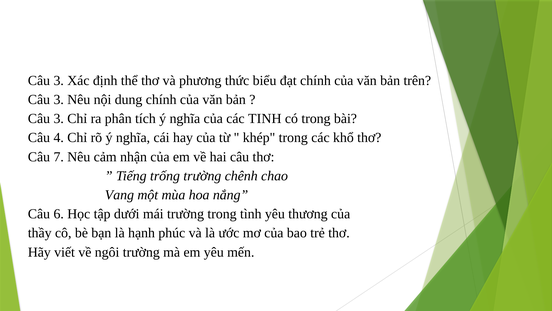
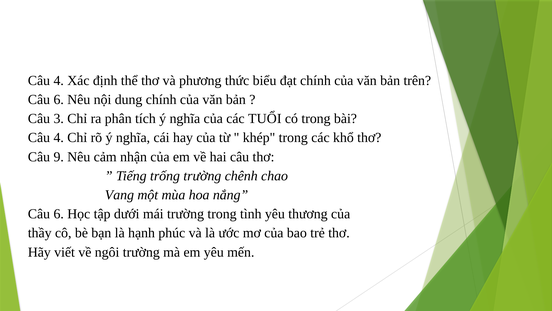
3 at (59, 80): 3 -> 4
3 at (59, 99): 3 -> 6
TINH: TINH -> TUỔI
7: 7 -> 9
